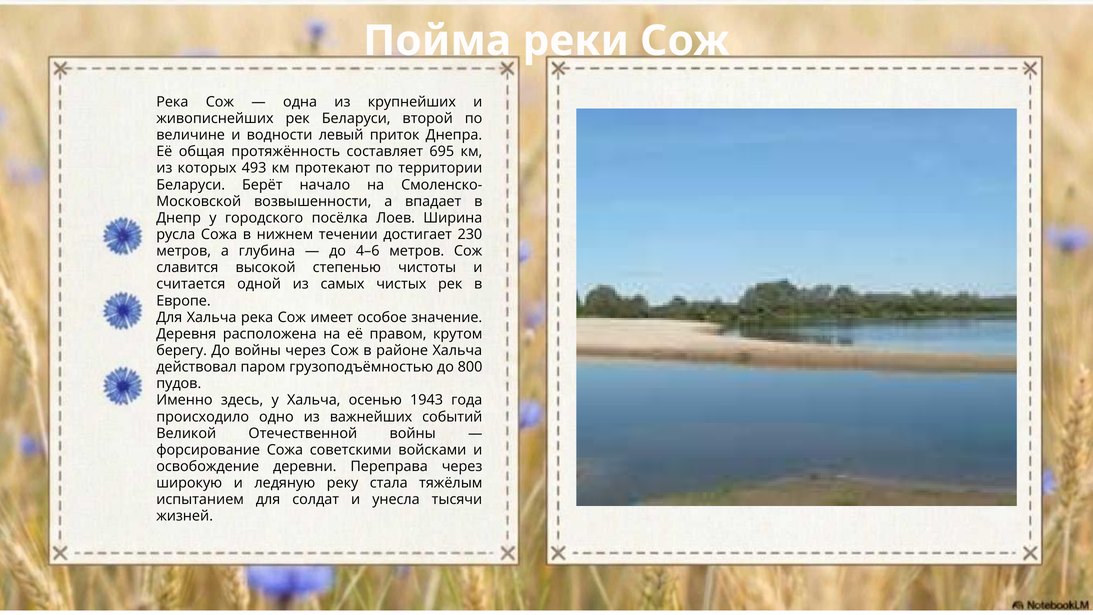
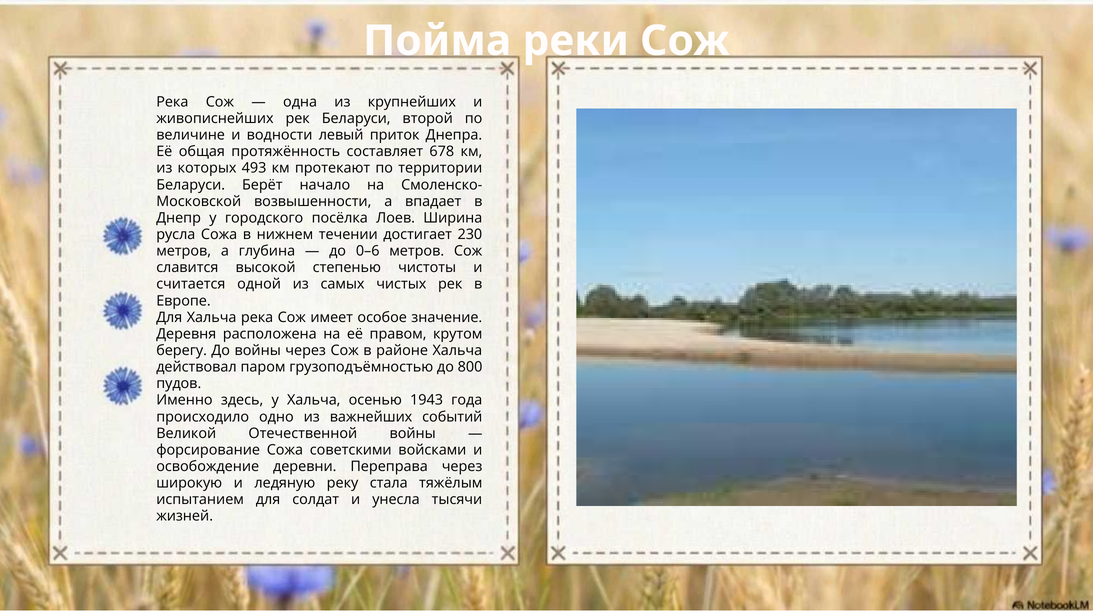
695: 695 -> 678
4–6: 4–6 -> 0–6
